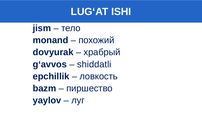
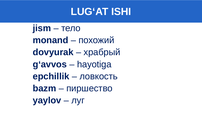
shiddatli: shiddatli -> hayotiga
